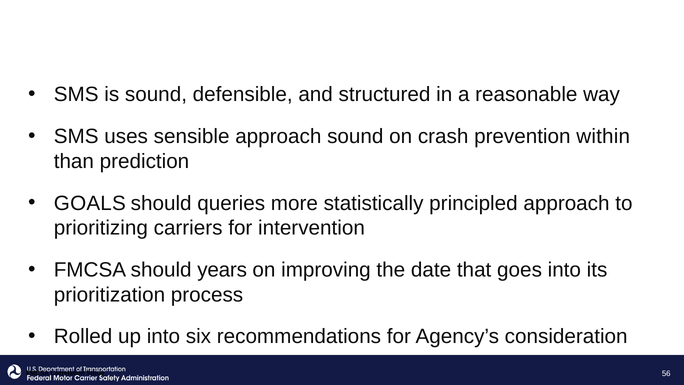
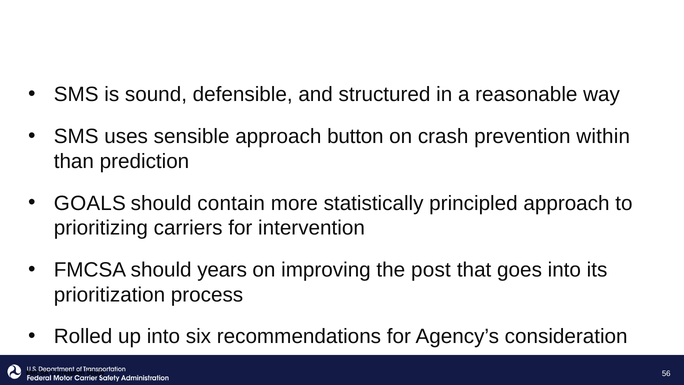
approach sound: sound -> button
queries: queries -> contain
date: date -> post
